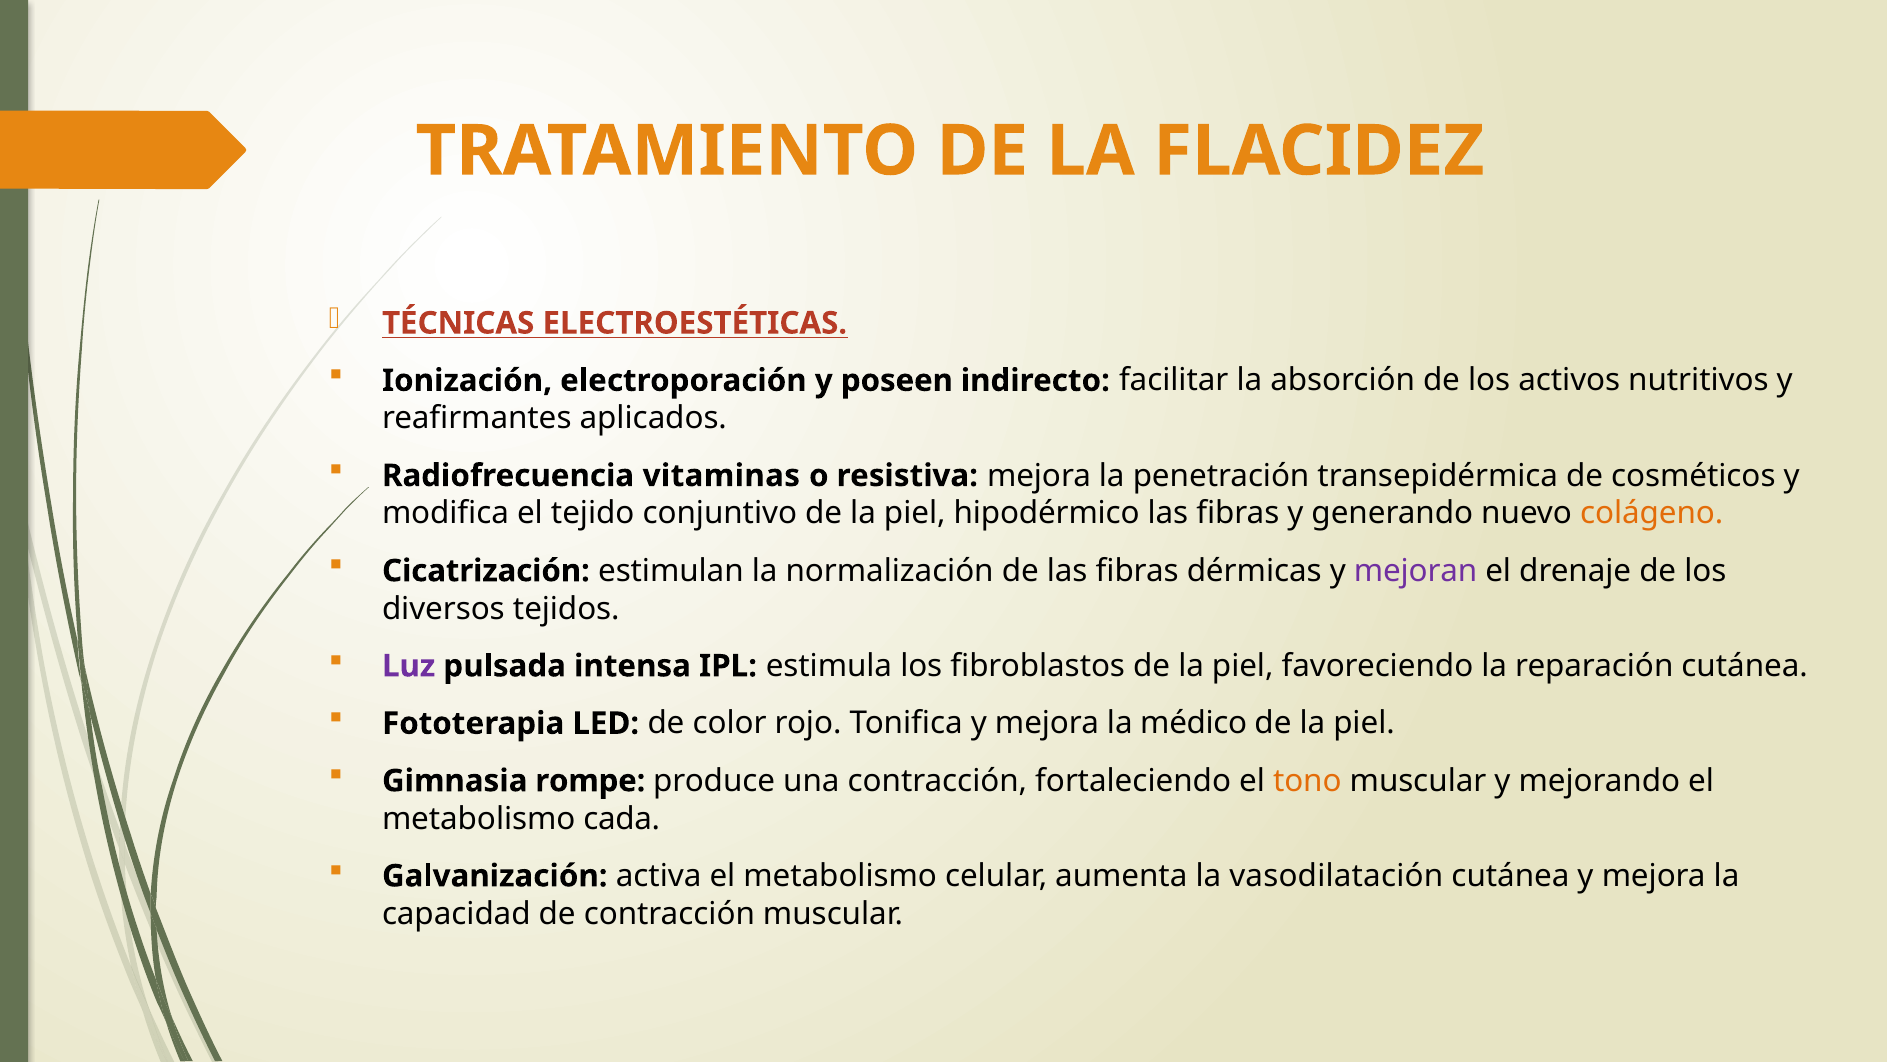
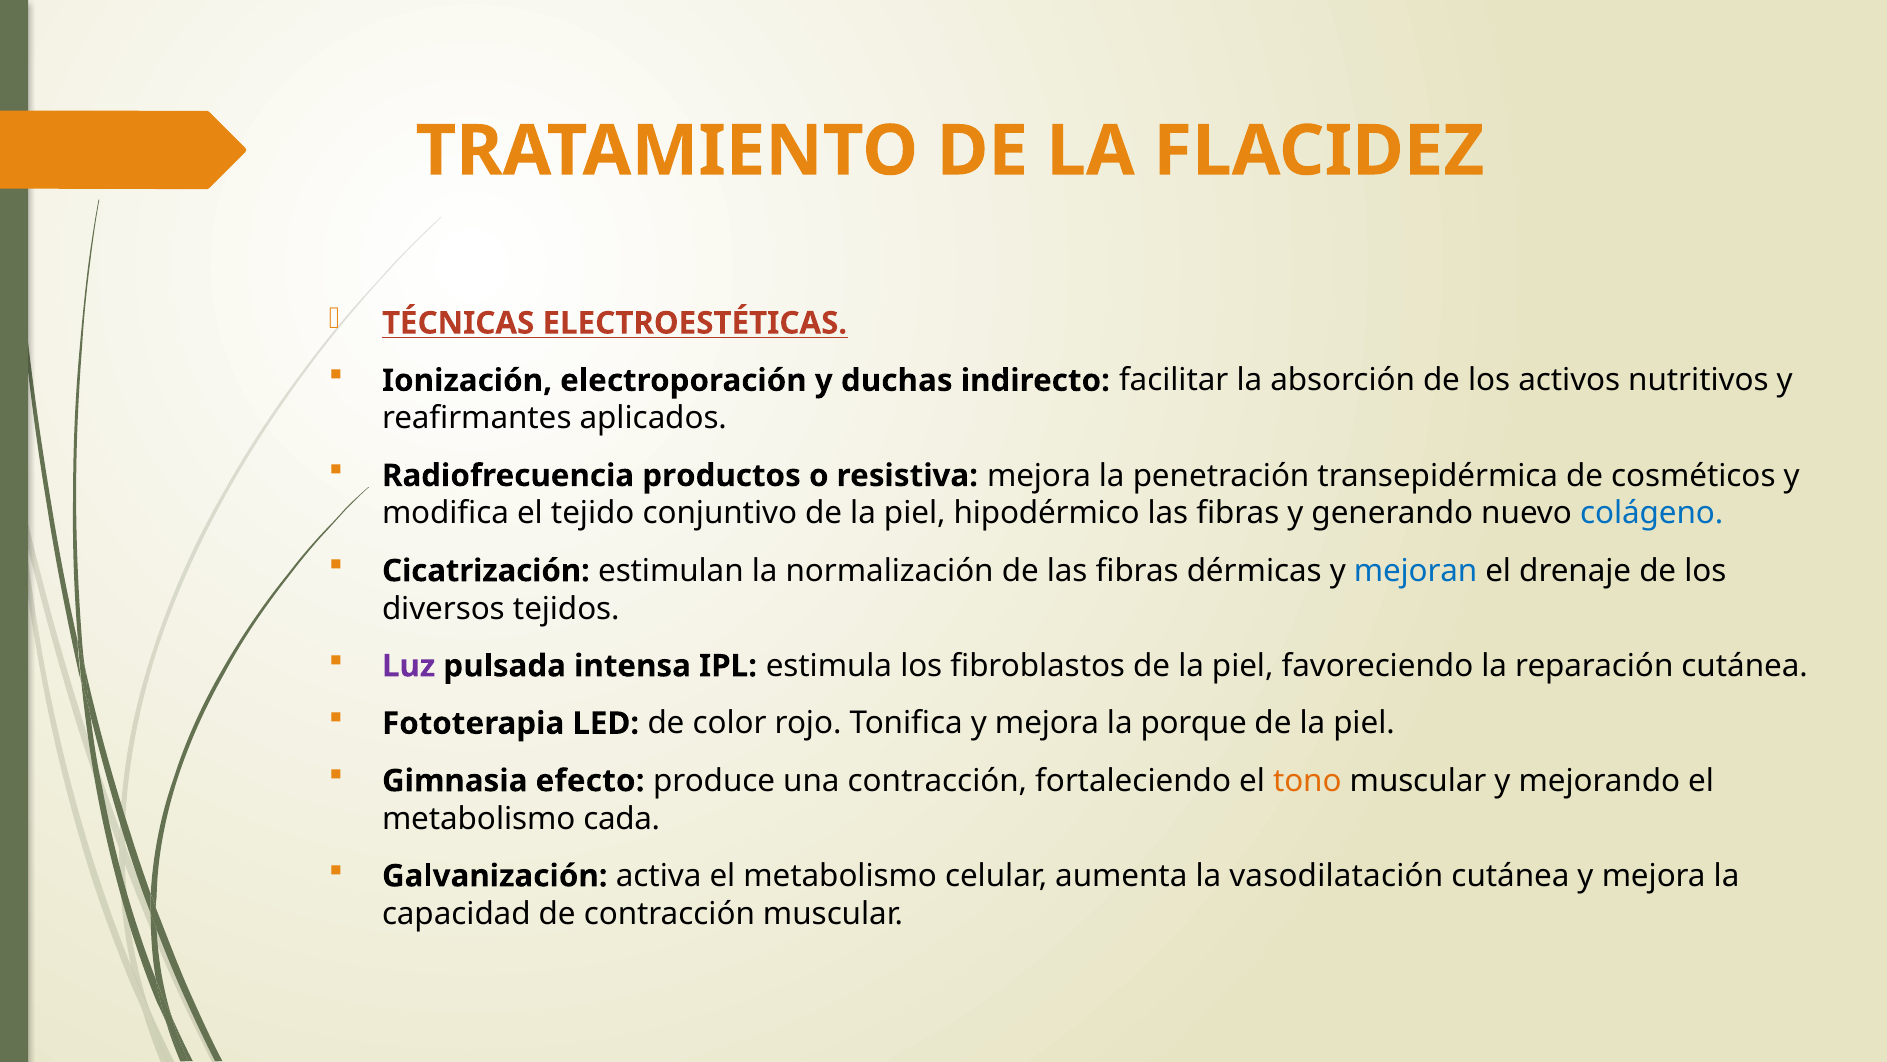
poseen: poseen -> duchas
vitaminas: vitaminas -> productos
colágeno colour: orange -> blue
mejoran colour: purple -> blue
médico: médico -> porque
rompe: rompe -> efecto
